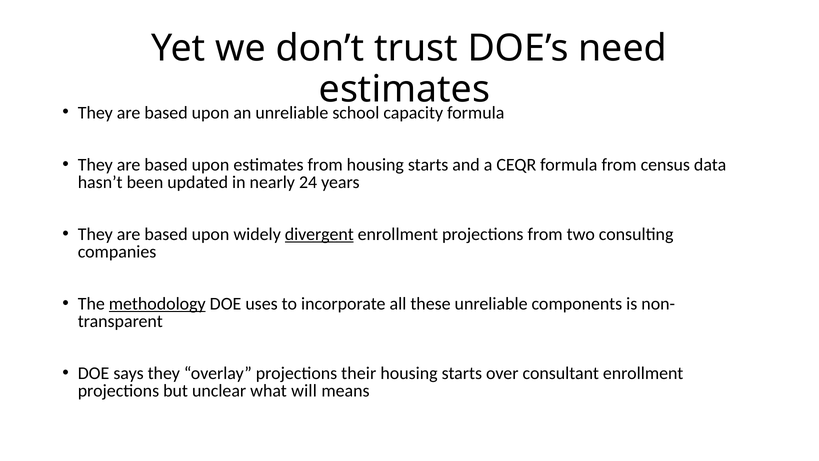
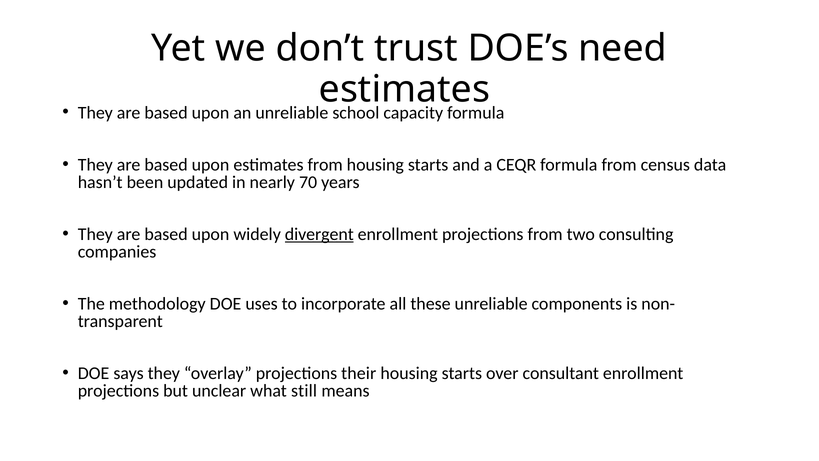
24: 24 -> 70
methodology underline: present -> none
will: will -> still
